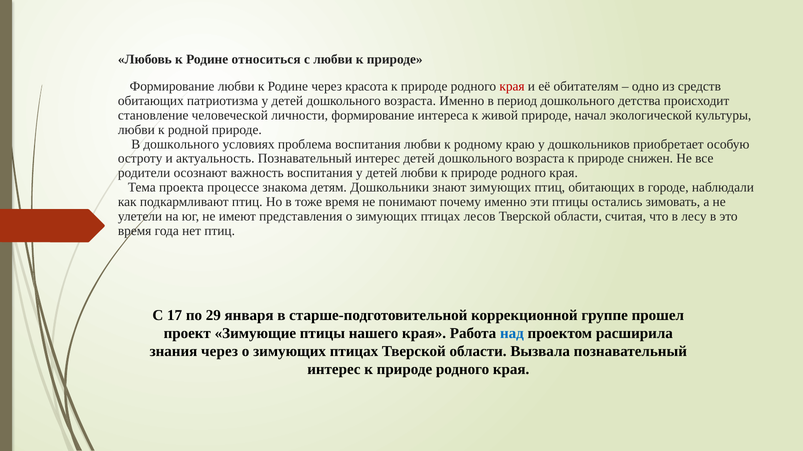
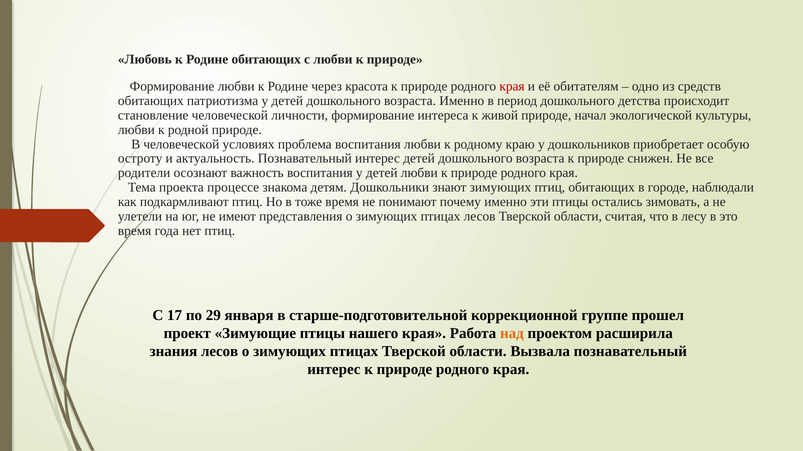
Родине относиться: относиться -> обитающих
В дошкольного: дошкольного -> человеческой
над colour: blue -> orange
знания через: через -> лесов
